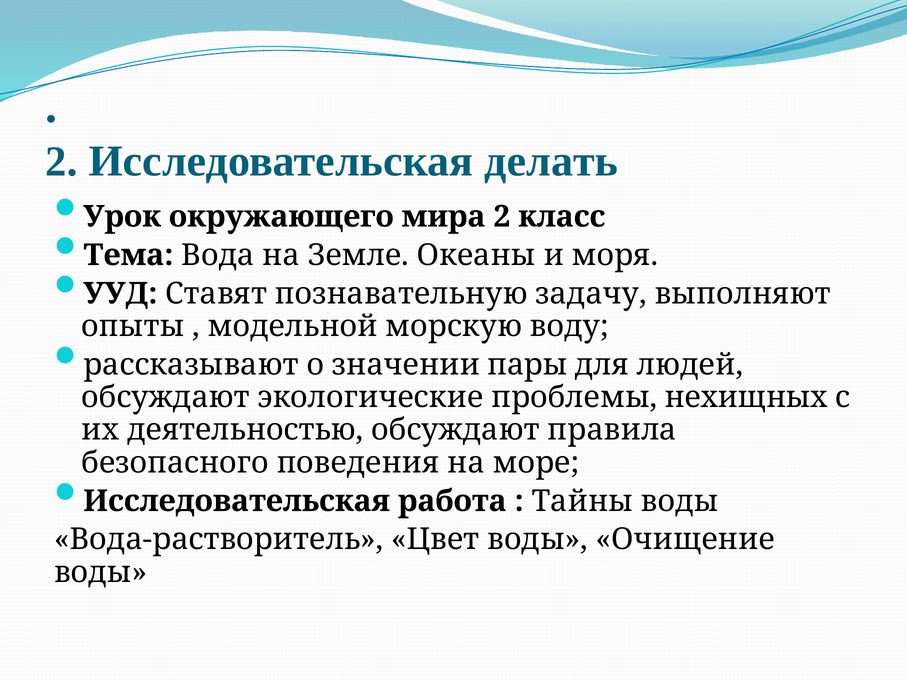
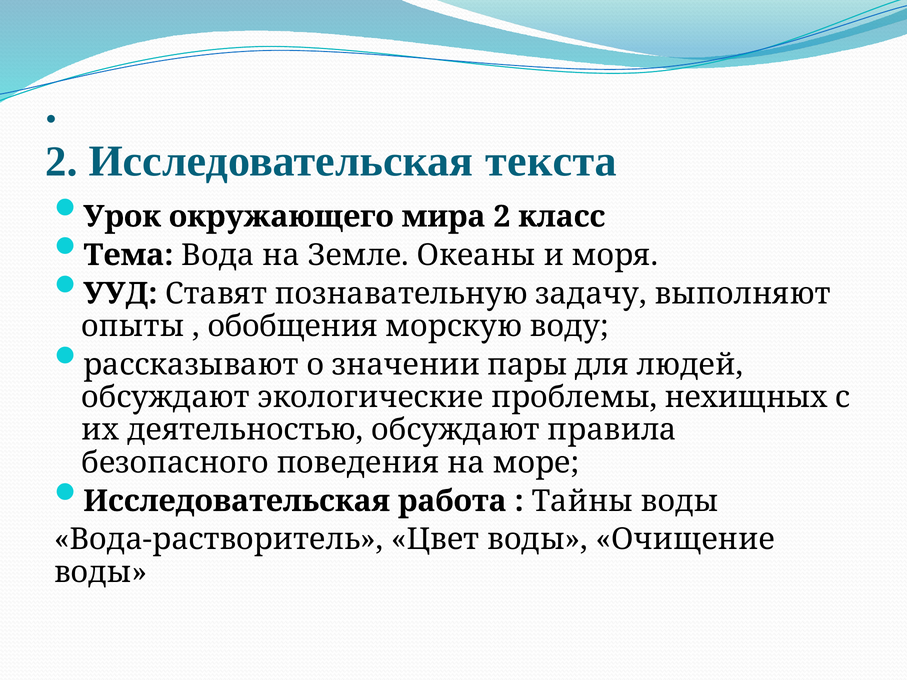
делать: делать -> текста
модельной: модельной -> обобщения
